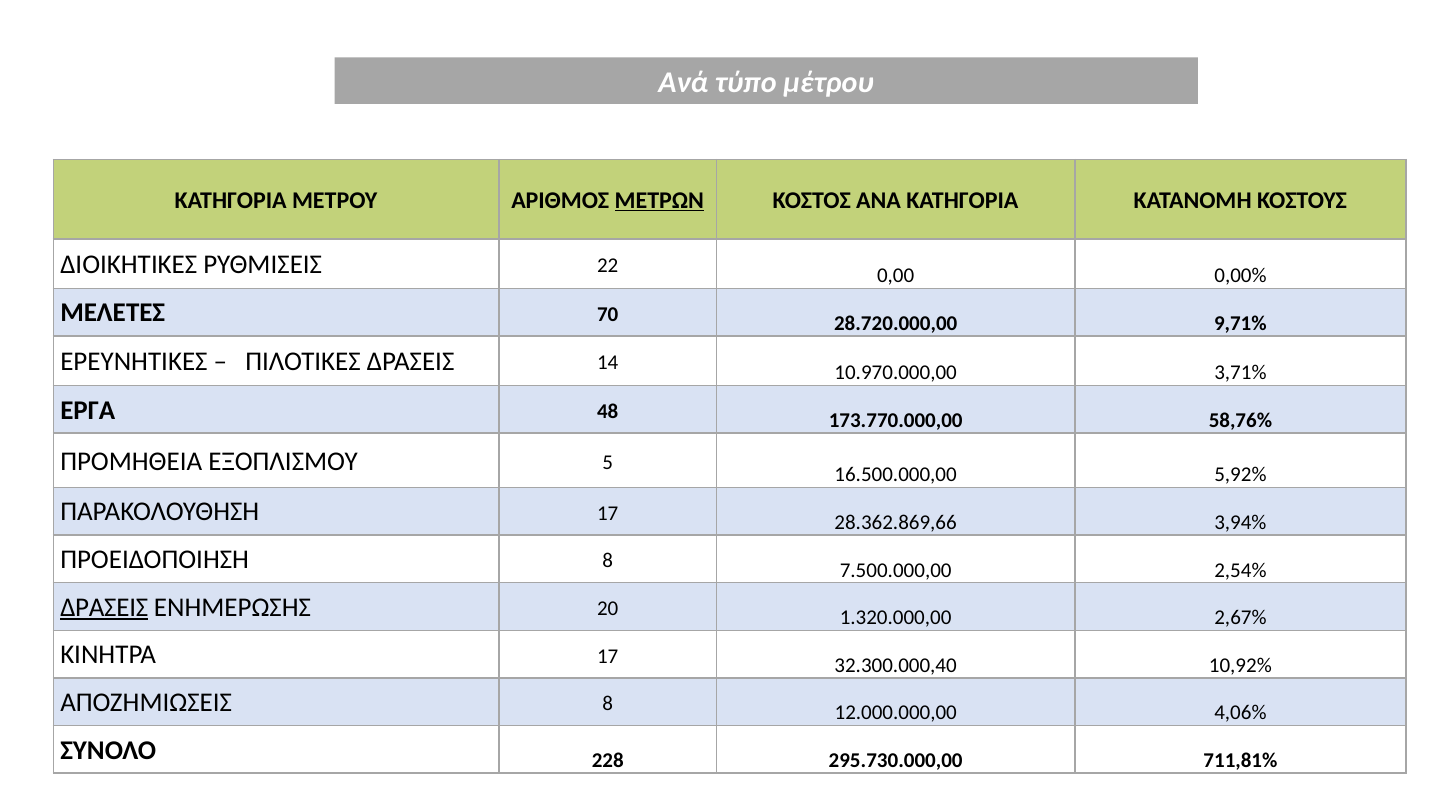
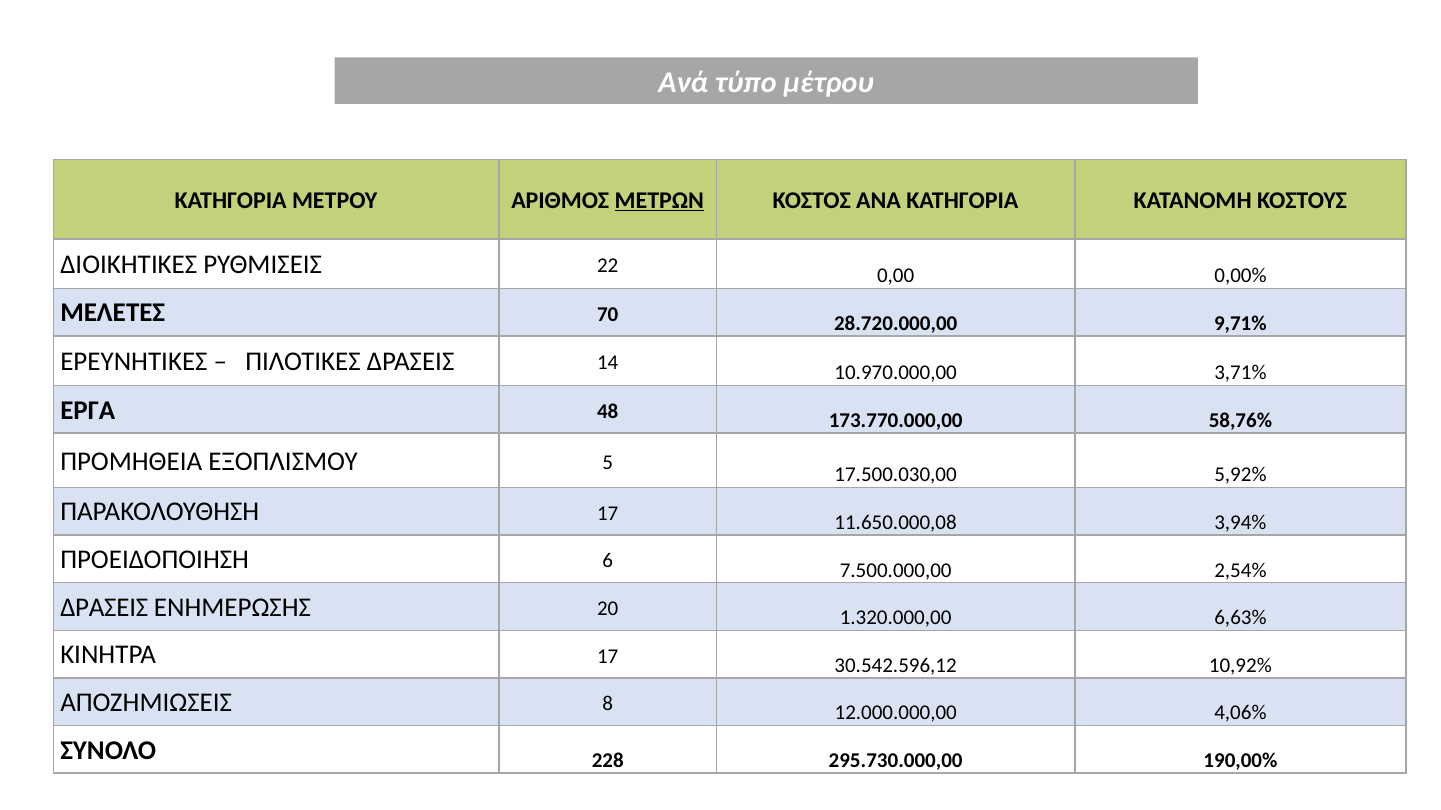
16.500.000,00: 16.500.000,00 -> 17.500.030,00
28.362.869,66: 28.362.869,66 -> 11.650.000,08
ΠΡΟΕΙΔΟΠΟΙΗΣΗ 8: 8 -> 6
ΔΡΑΣΕΙΣ at (104, 608) underline: present -> none
2,67%: 2,67% -> 6,63%
32.300.000,40: 32.300.000,40 -> 30.542.596,12
711,81%: 711,81% -> 190,00%
